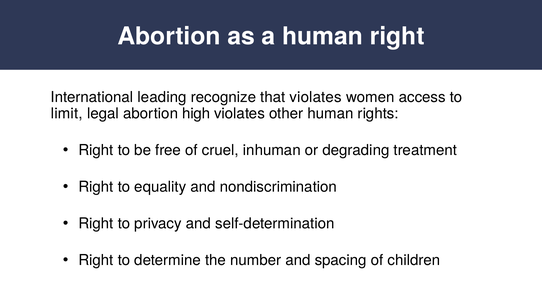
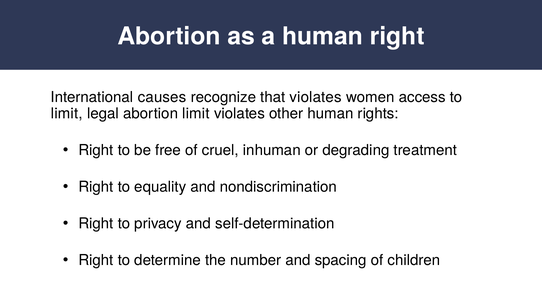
leading: leading -> causes
abortion high: high -> limit
